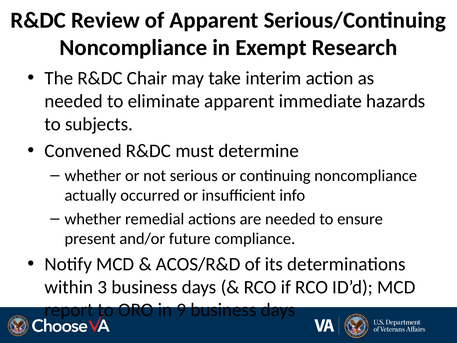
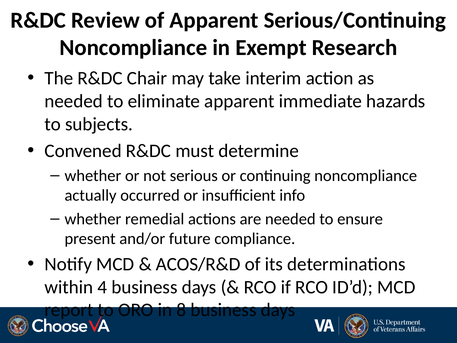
3: 3 -> 4
9: 9 -> 8
